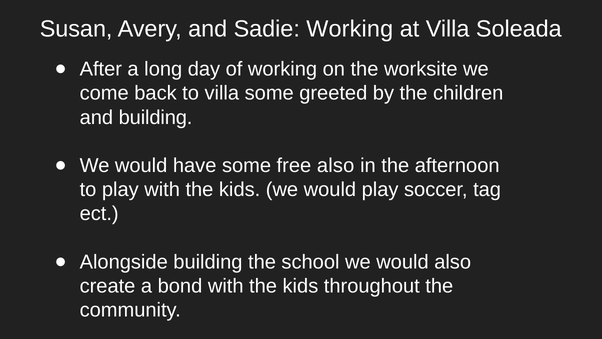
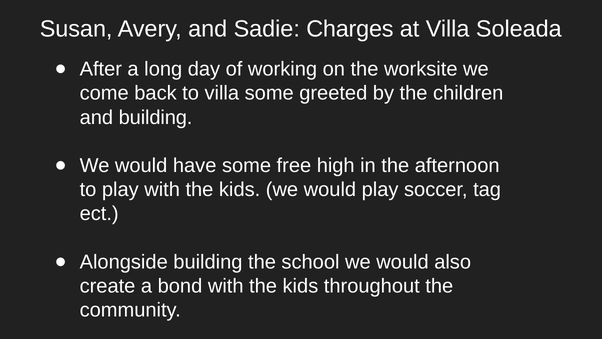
Sadie Working: Working -> Charges
free also: also -> high
